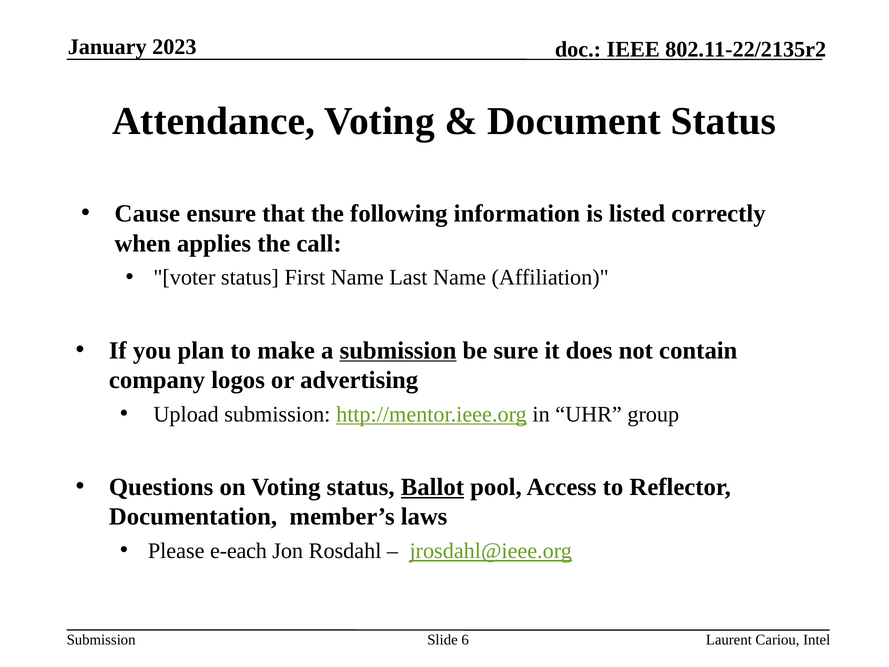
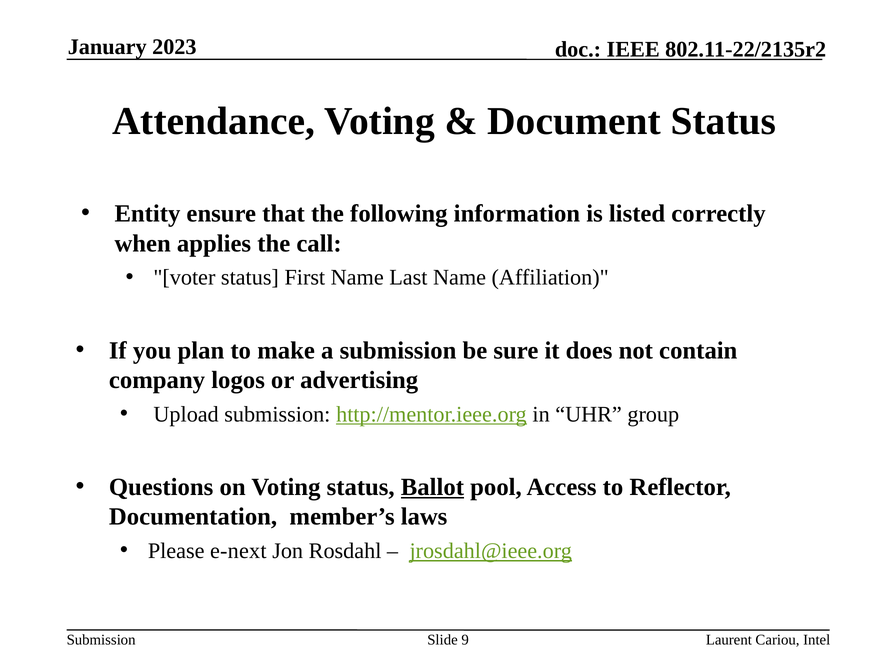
Cause: Cause -> Entity
submission at (398, 350) underline: present -> none
e-each: e-each -> e-next
6: 6 -> 9
